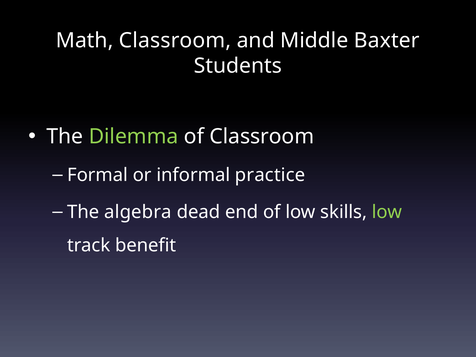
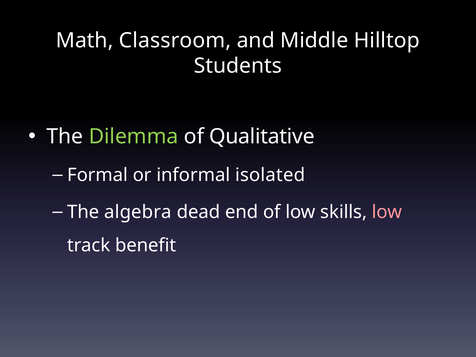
Baxter: Baxter -> Hilltop
of Classroom: Classroom -> Qualitative
practice: practice -> isolated
low at (387, 212) colour: light green -> pink
